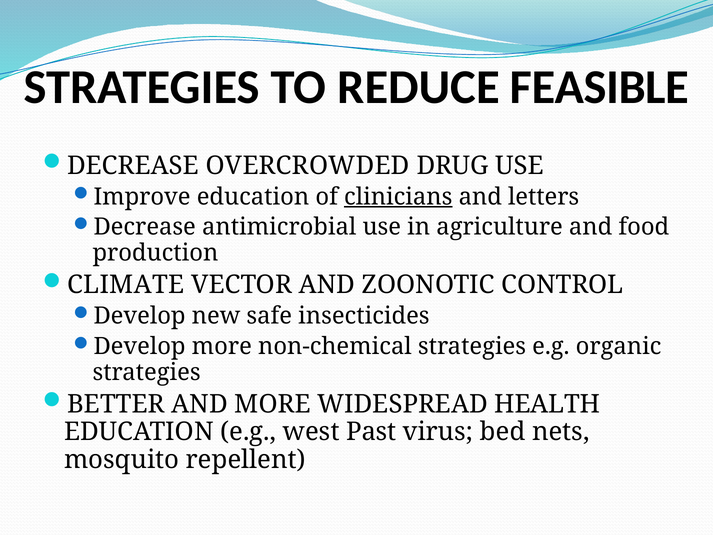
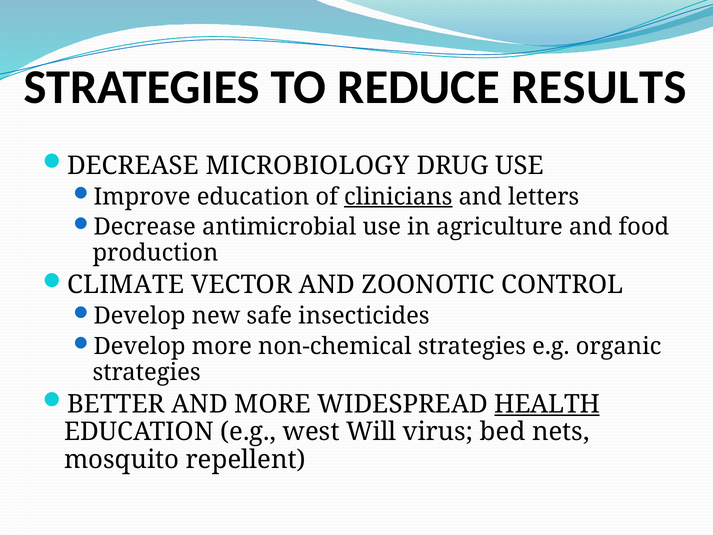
FEASIBLE: FEASIBLE -> RESULTS
OVERCROWDED: OVERCROWDED -> MICROBIOLOGY
HEALTH underline: none -> present
Past: Past -> Will
